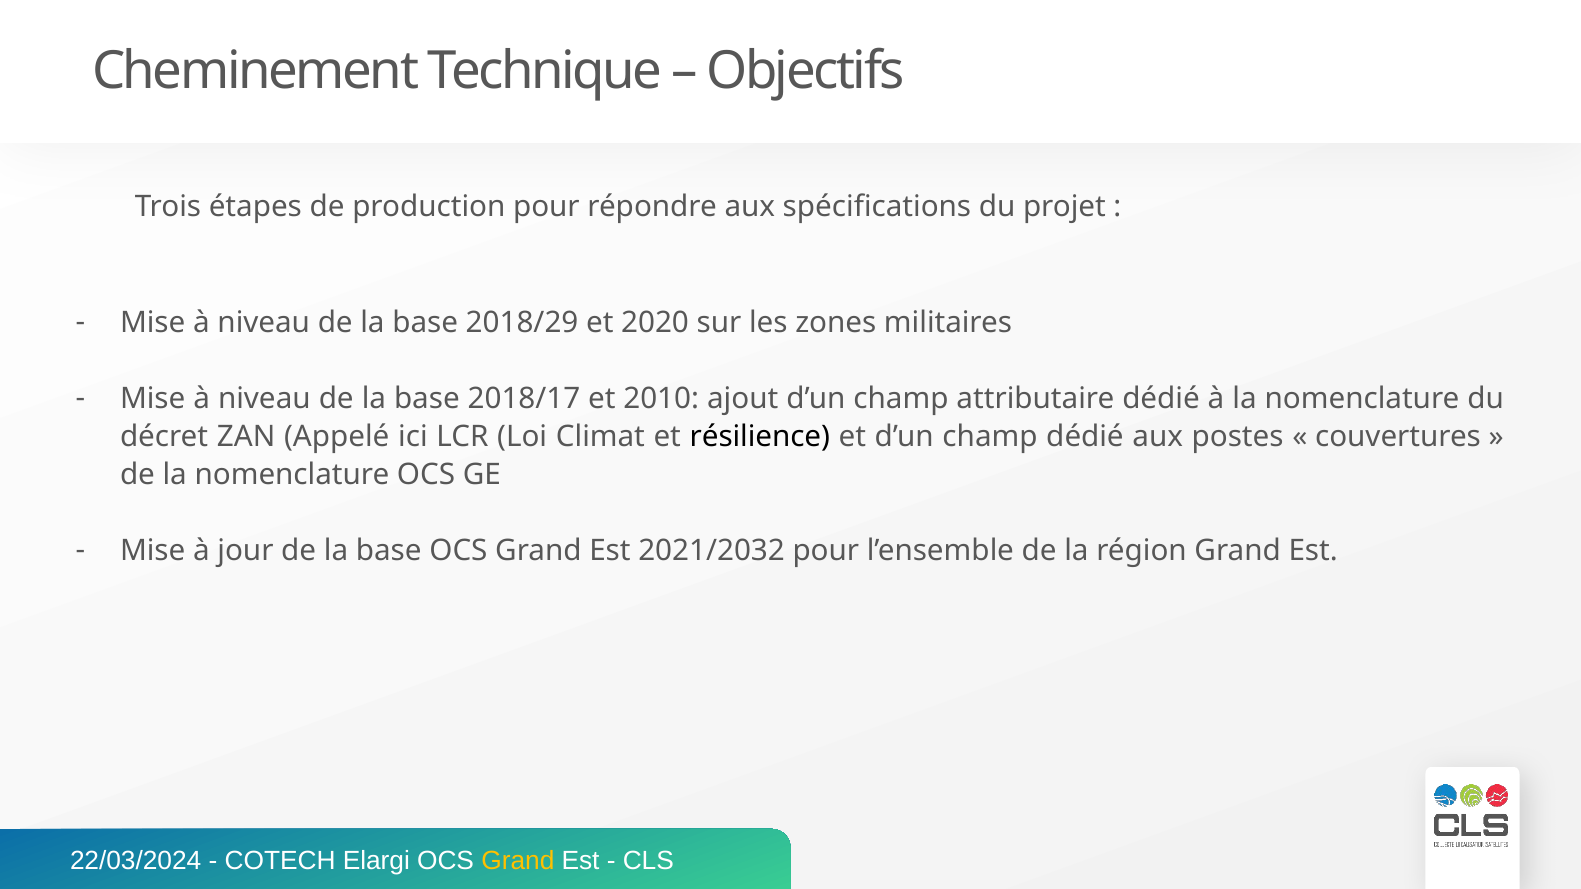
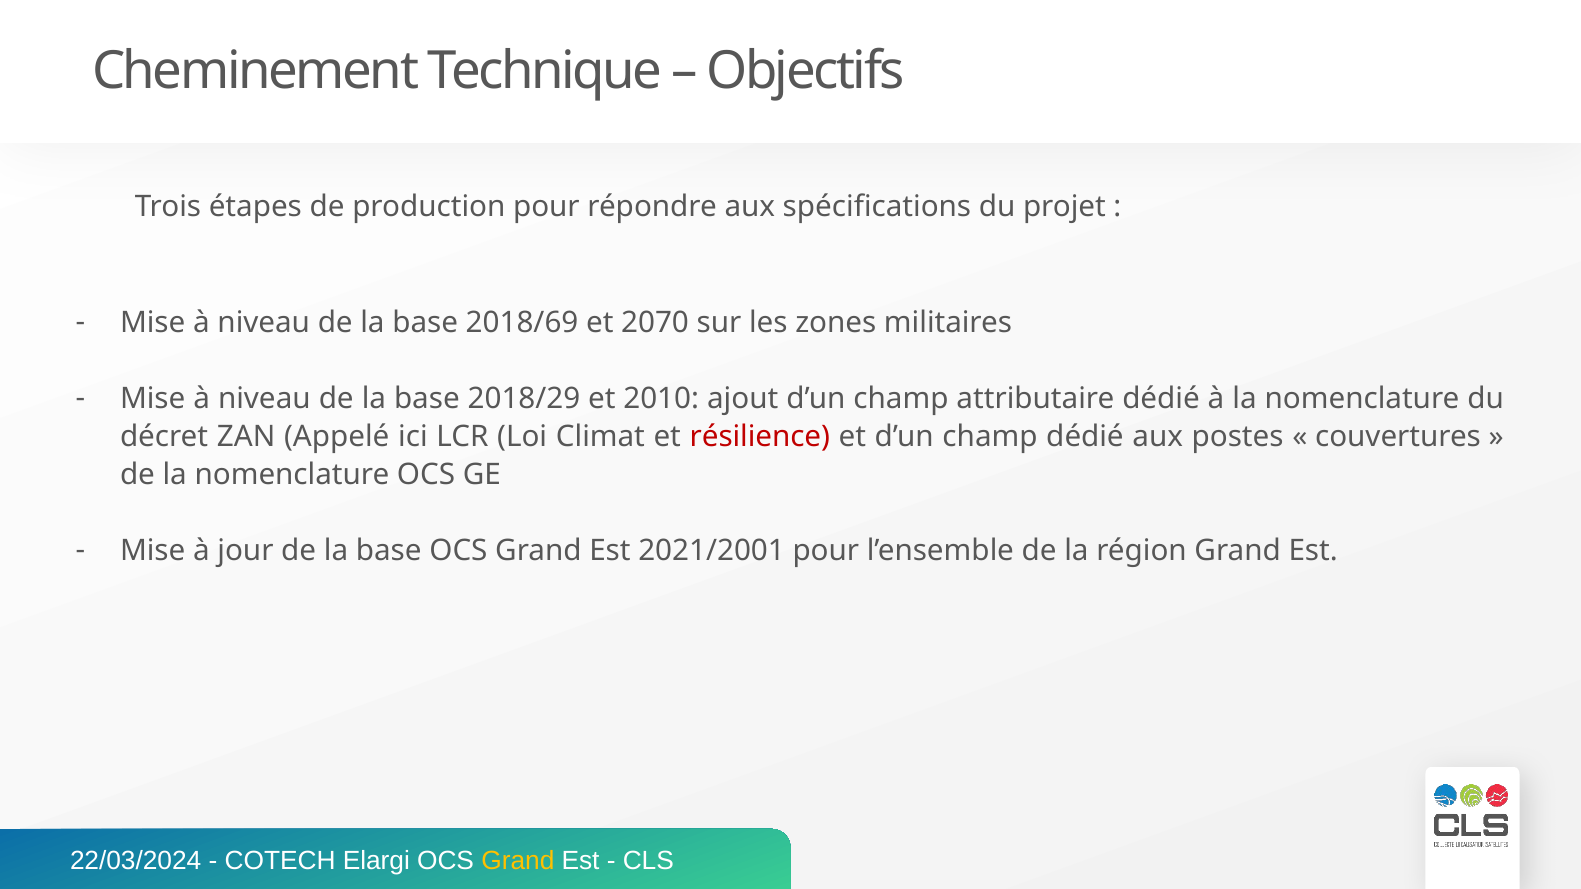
2018/29: 2018/29 -> 2018/69
2020: 2020 -> 2070
2018/17: 2018/17 -> 2018/29
résilience colour: black -> red
2021/2032: 2021/2032 -> 2021/2001
